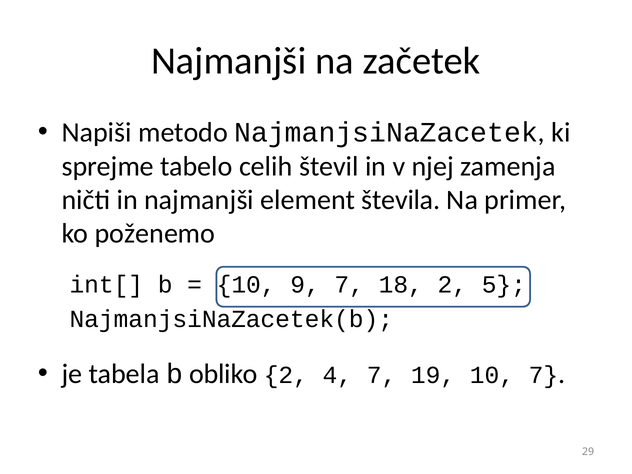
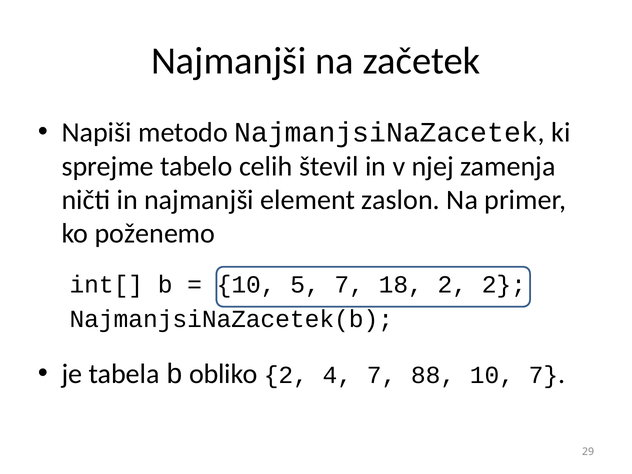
števila: števila -> zaslon
9: 9 -> 5
2 5: 5 -> 2
19: 19 -> 88
